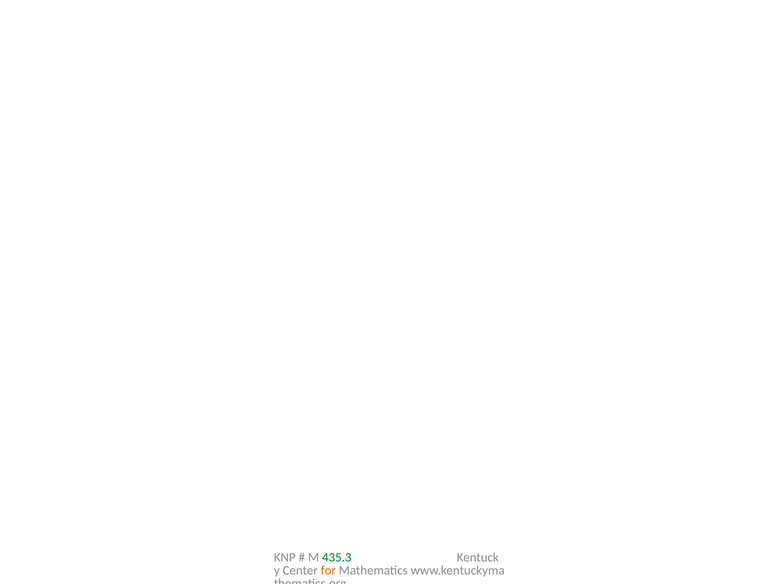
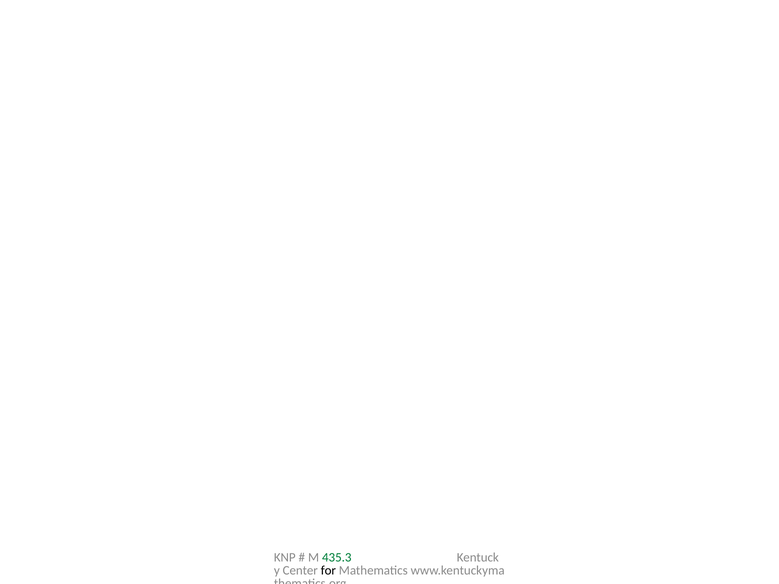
for colour: orange -> black
